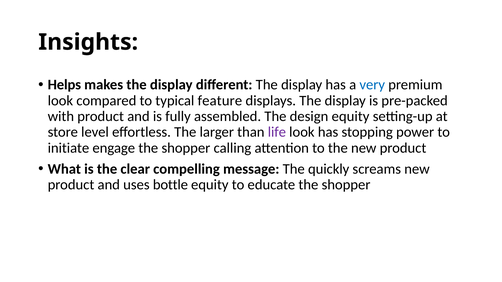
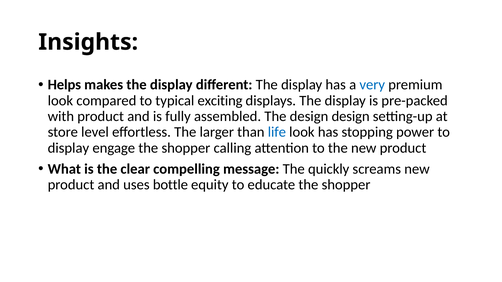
feature: feature -> exciting
design equity: equity -> design
life colour: purple -> blue
initiate at (68, 148): initiate -> display
